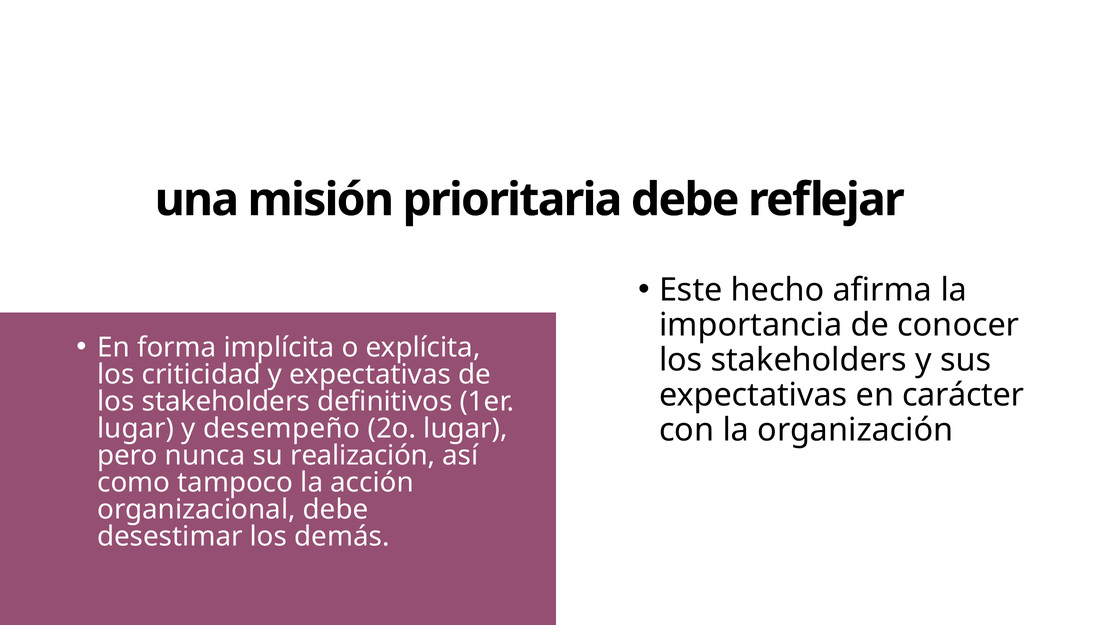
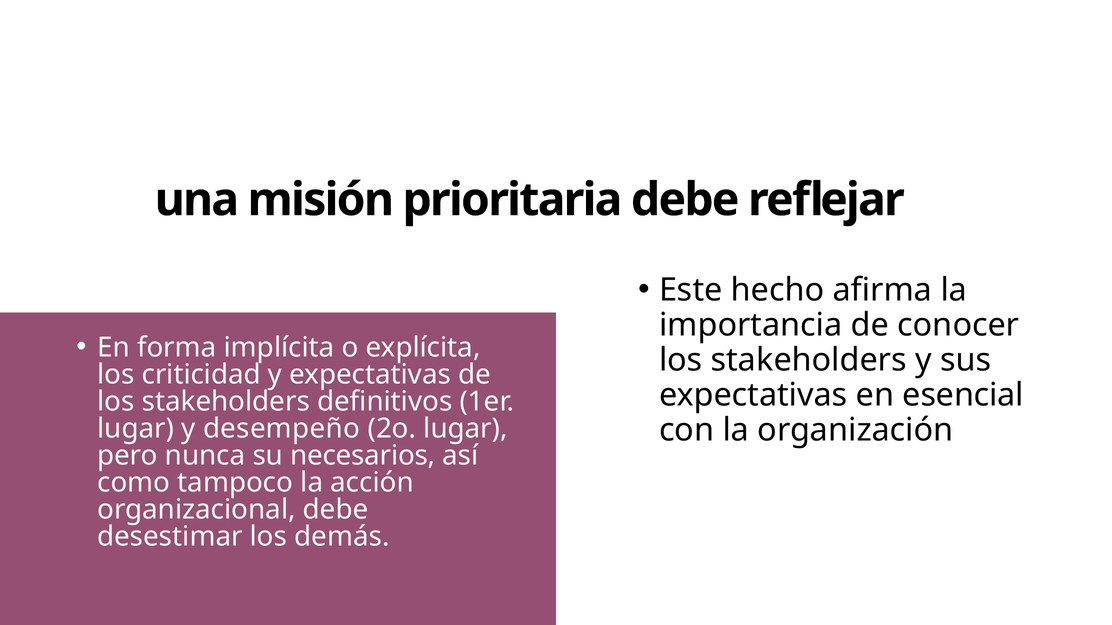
carácter: carácter -> esencial
realización: realización -> necesarios
